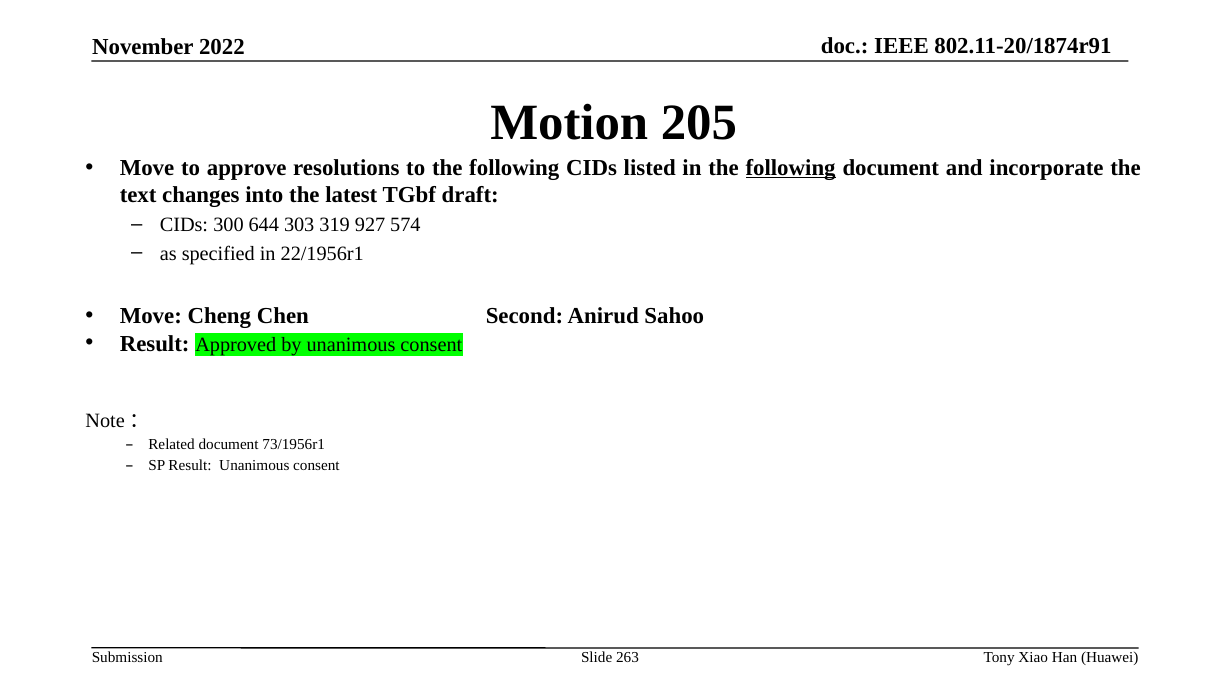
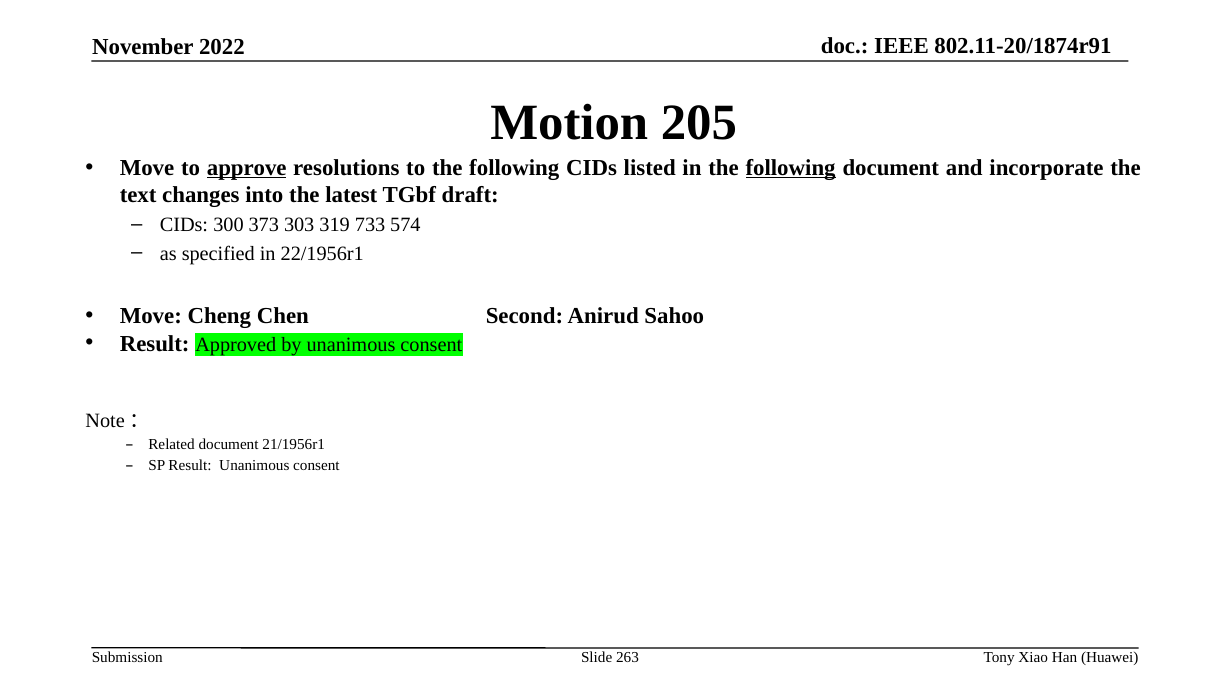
approve underline: none -> present
644: 644 -> 373
927: 927 -> 733
73/1956r1: 73/1956r1 -> 21/1956r1
